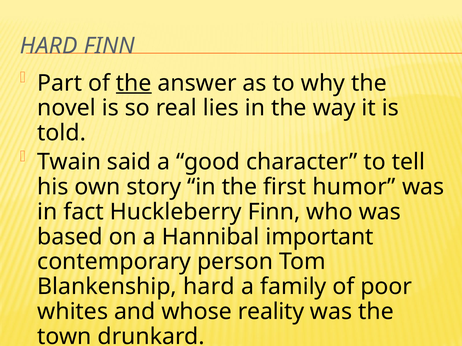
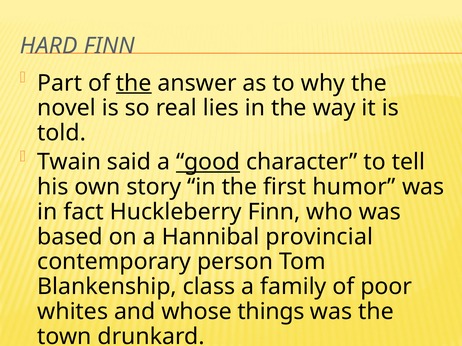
good underline: none -> present
important: important -> provincial
Blankenship hard: hard -> class
reality: reality -> things
